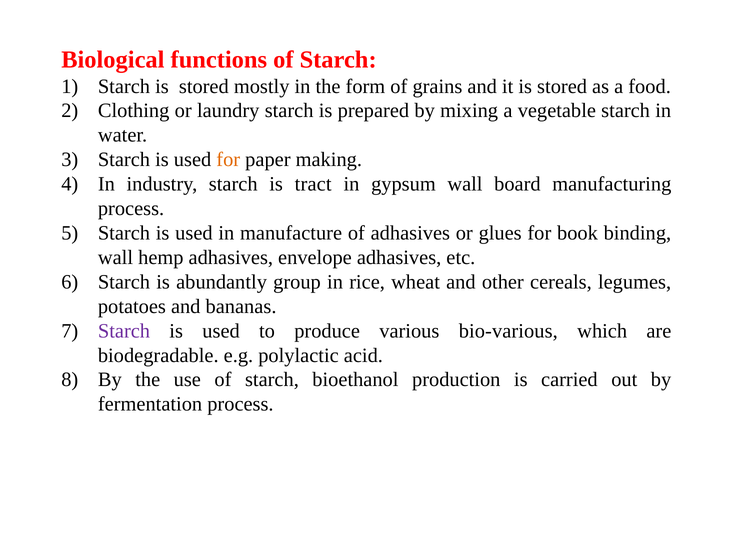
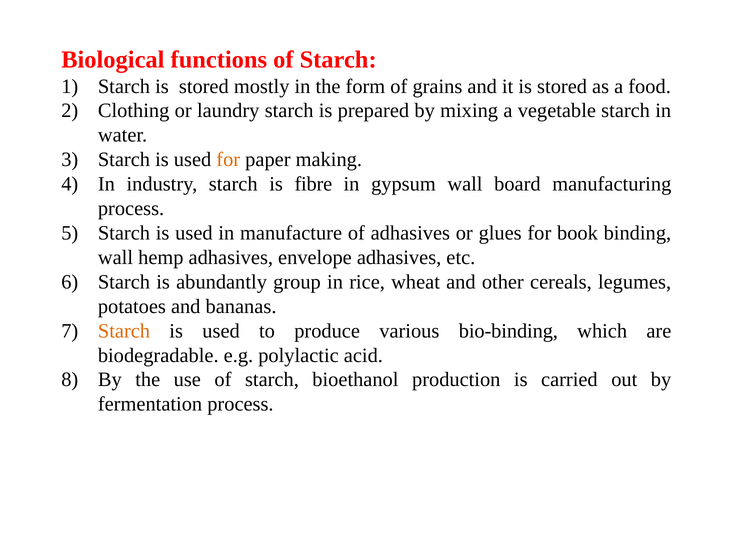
tract: tract -> fibre
Starch at (124, 331) colour: purple -> orange
bio-various: bio-various -> bio-binding
